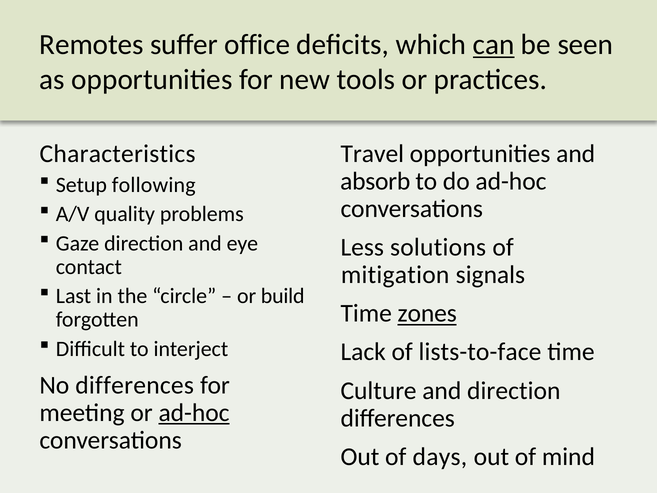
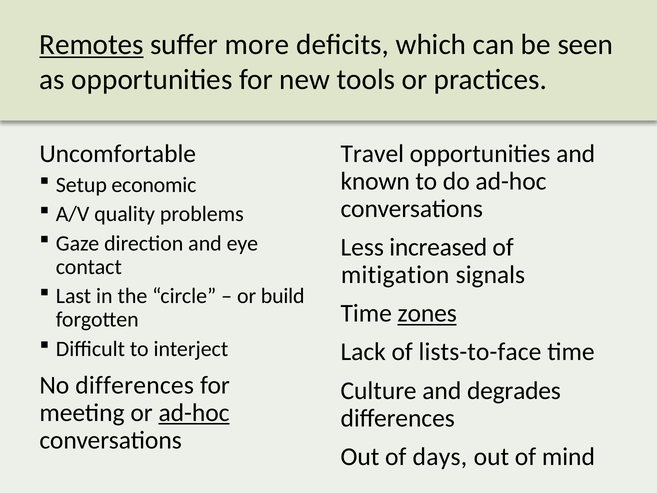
Remotes underline: none -> present
office: office -> more
can underline: present -> none
Characteristics: Characteristics -> Uncomfortable
absorb: absorb -> known
following: following -> economic
solutions: solutions -> increased
and direction: direction -> degrades
